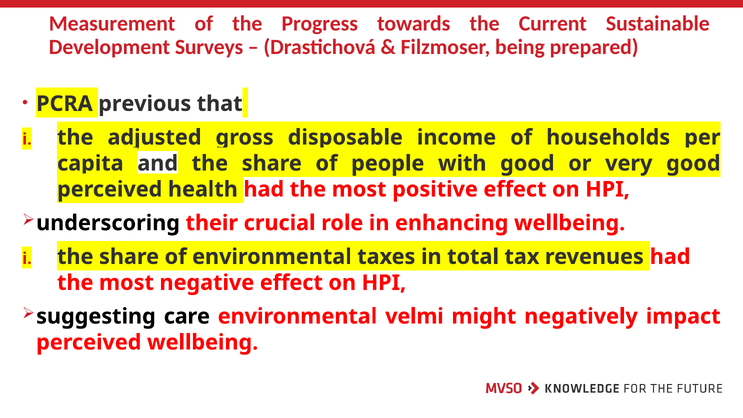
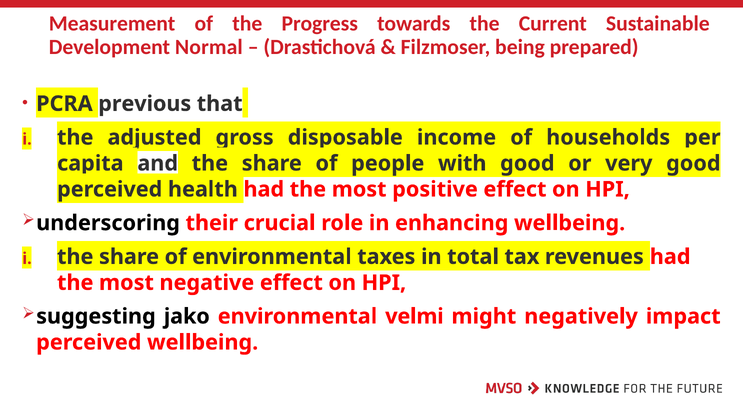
Surveys: Surveys -> Normal
care: care -> jako
